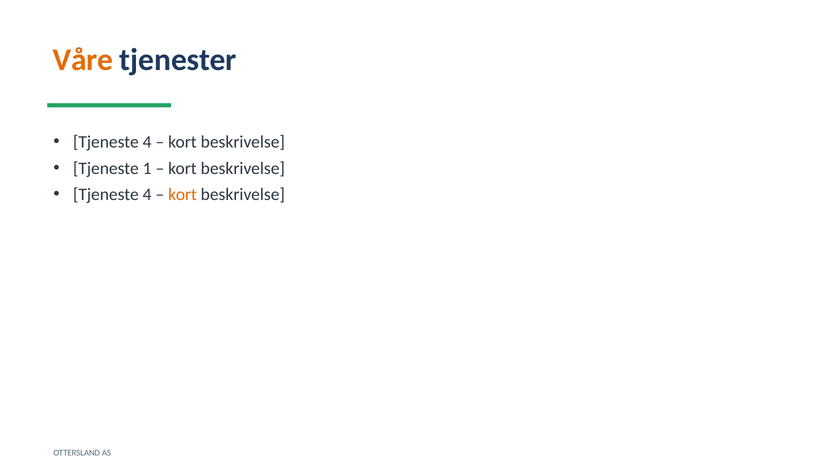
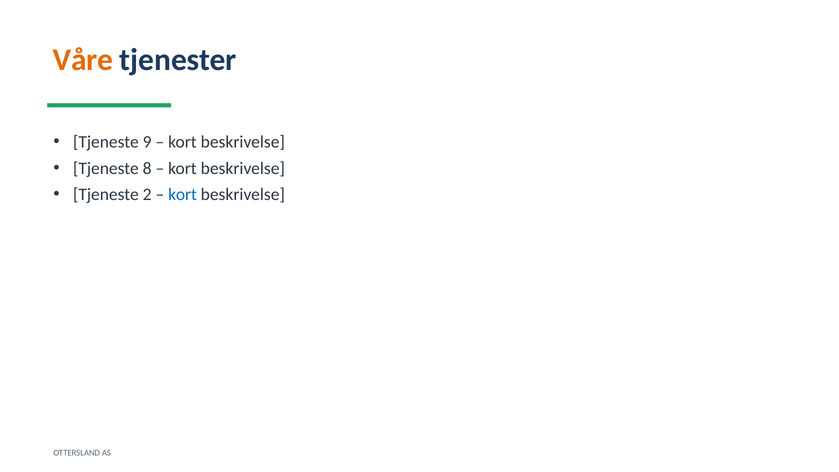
4 at (147, 142): 4 -> 9
1: 1 -> 8
4 at (147, 195): 4 -> 2
kort at (183, 195) colour: orange -> blue
